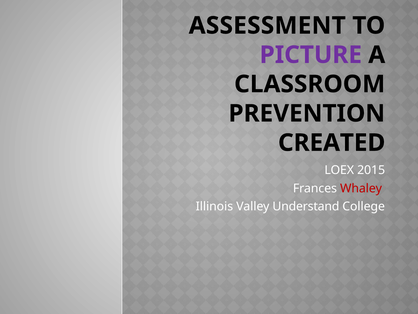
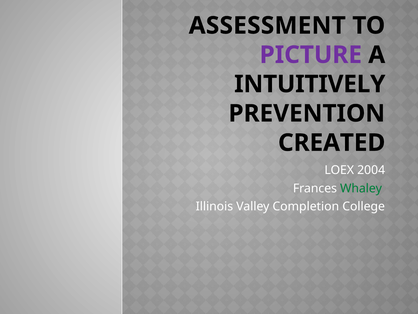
CLASSROOM: CLASSROOM -> INTUITIVELY
2015: 2015 -> 2004
Whaley colour: red -> green
Understand: Understand -> Completion
